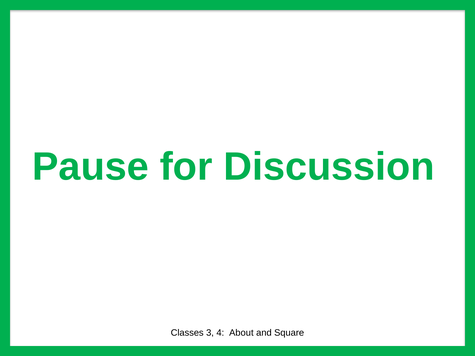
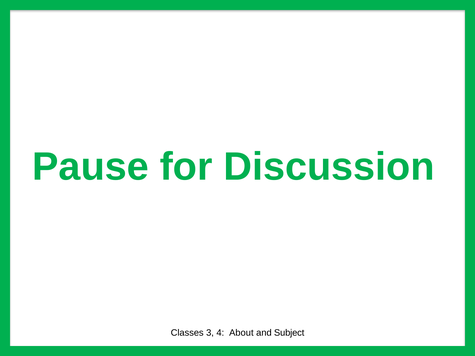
Square: Square -> Subject
